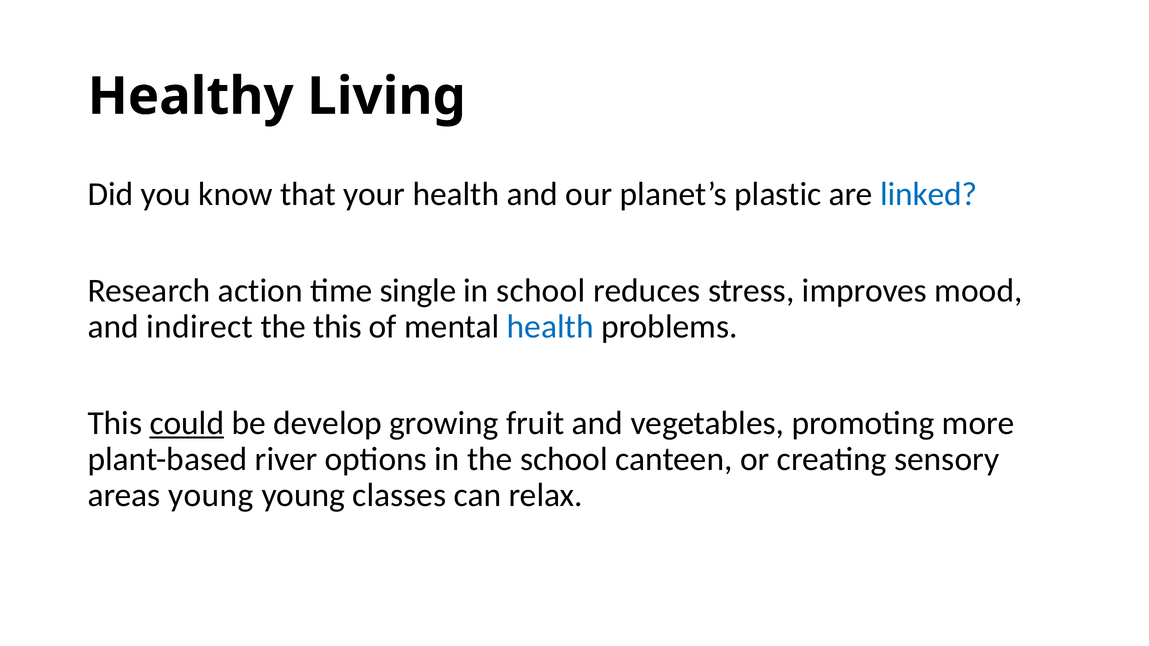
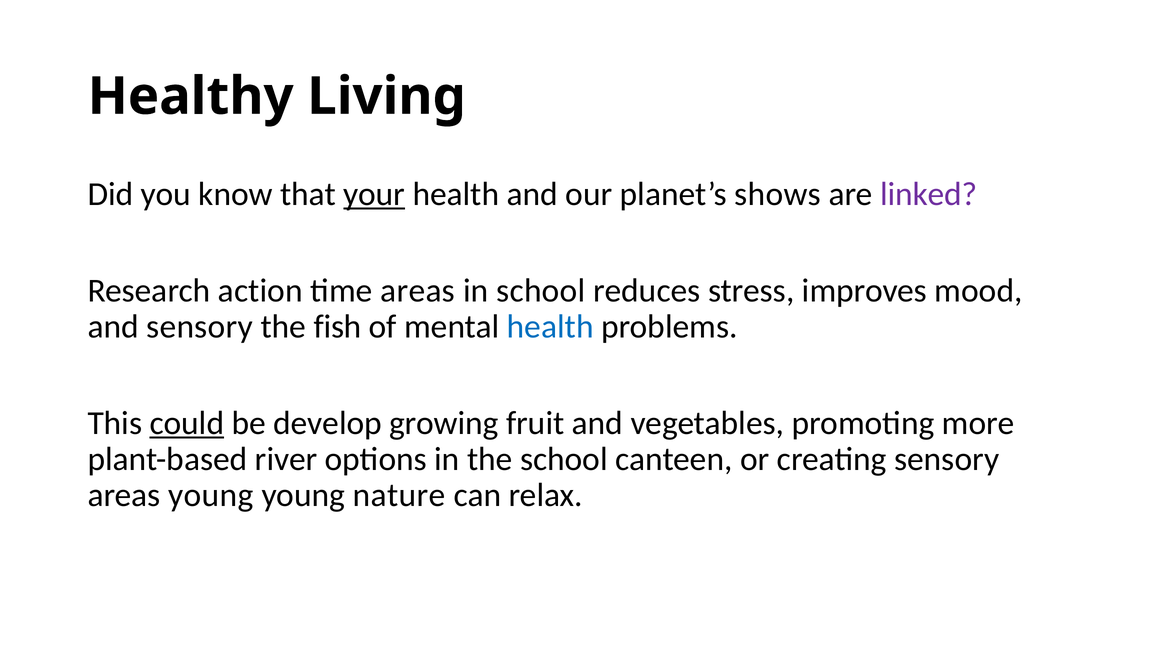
your underline: none -> present
plastic: plastic -> shows
linked colour: blue -> purple
time single: single -> areas
and indirect: indirect -> sensory
the this: this -> fish
classes: classes -> nature
